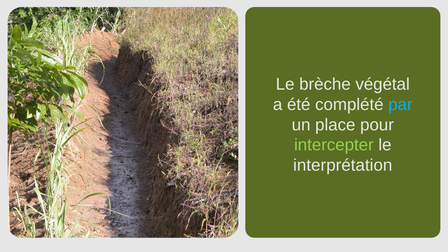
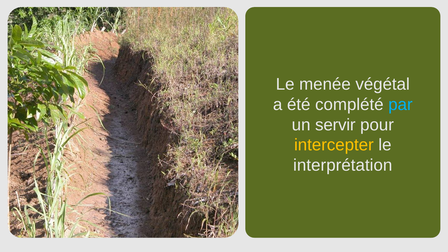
brèche: brèche -> menée
place: place -> servir
intercepter colour: light green -> yellow
